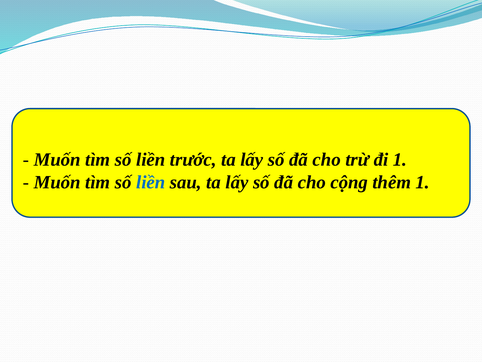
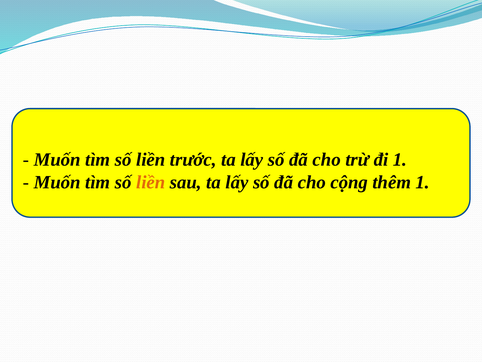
liền at (151, 182) colour: blue -> orange
